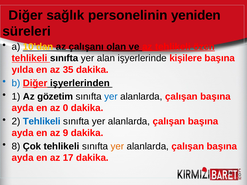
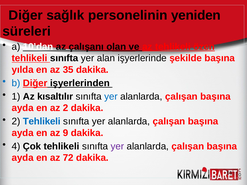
10’dan colour: yellow -> white
kişilere: kişilere -> şekilde
gözetim: gözetim -> kısaltılır
az 0: 0 -> 2
8: 8 -> 4
yer at (117, 147) colour: orange -> purple
17: 17 -> 72
